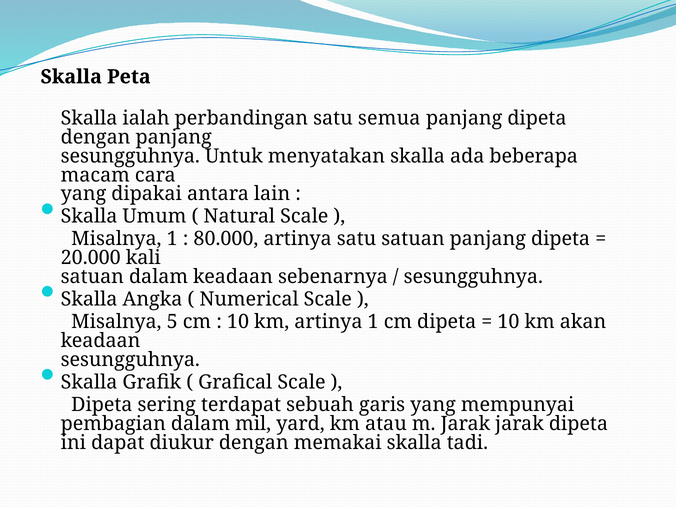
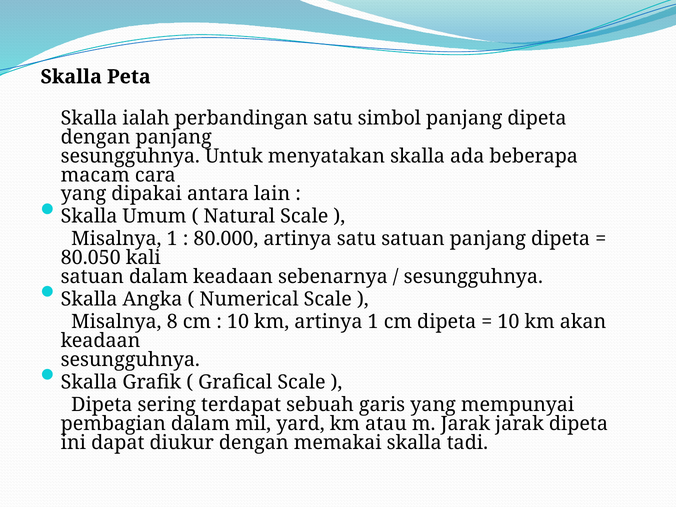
semua: semua -> simbol
20.000: 20.000 -> 80.050
5: 5 -> 8
